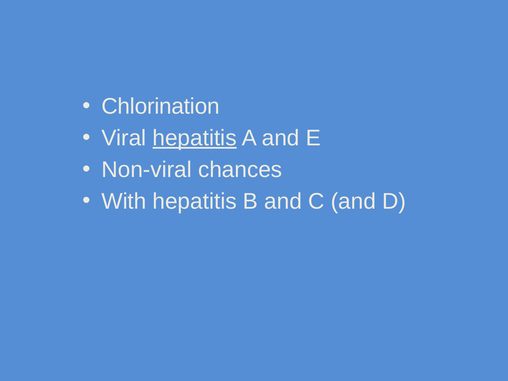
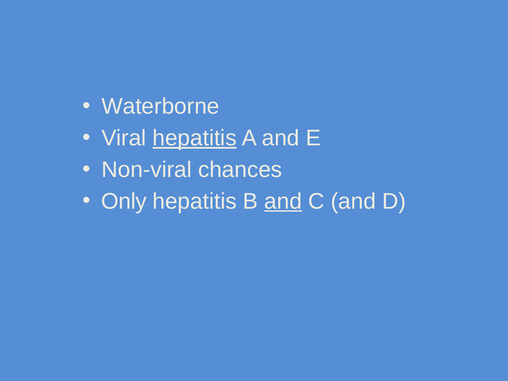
Chlorination: Chlorination -> Waterborne
With: With -> Only
and at (283, 201) underline: none -> present
